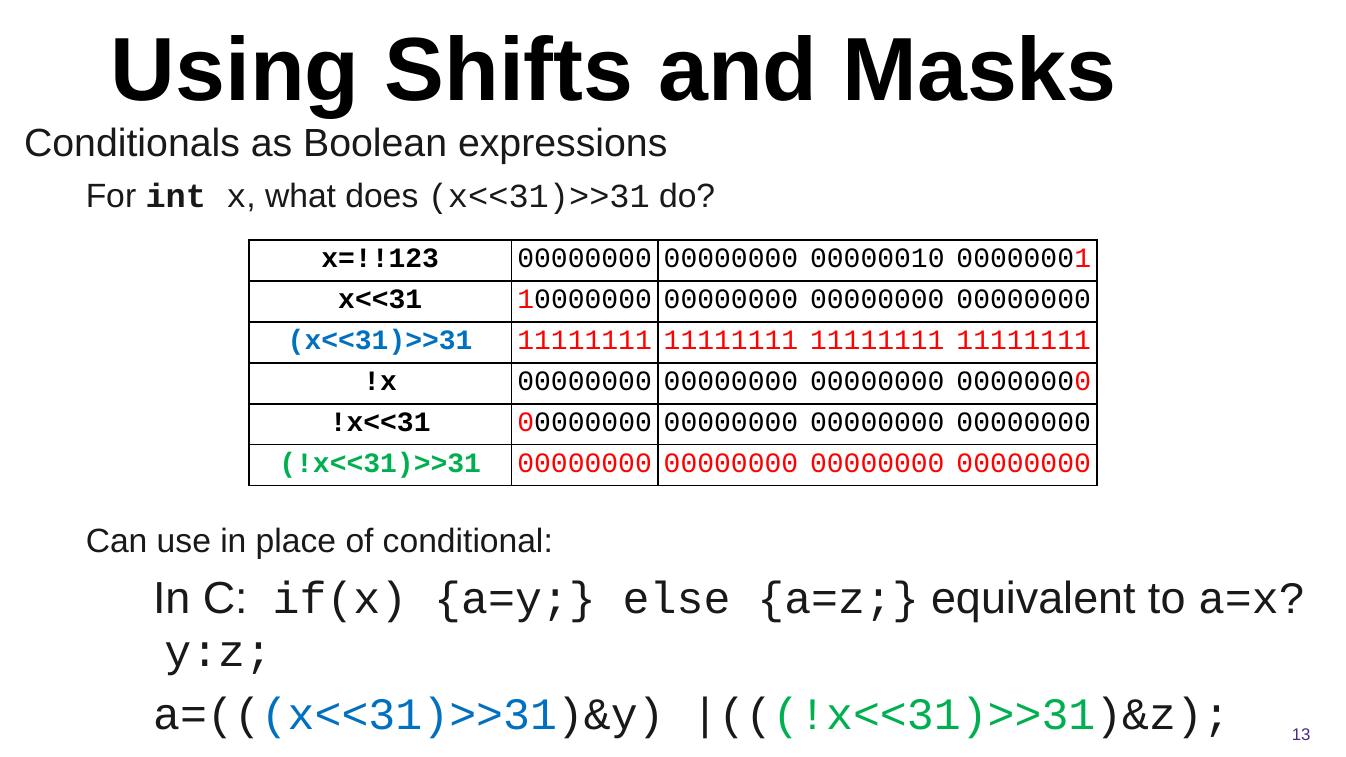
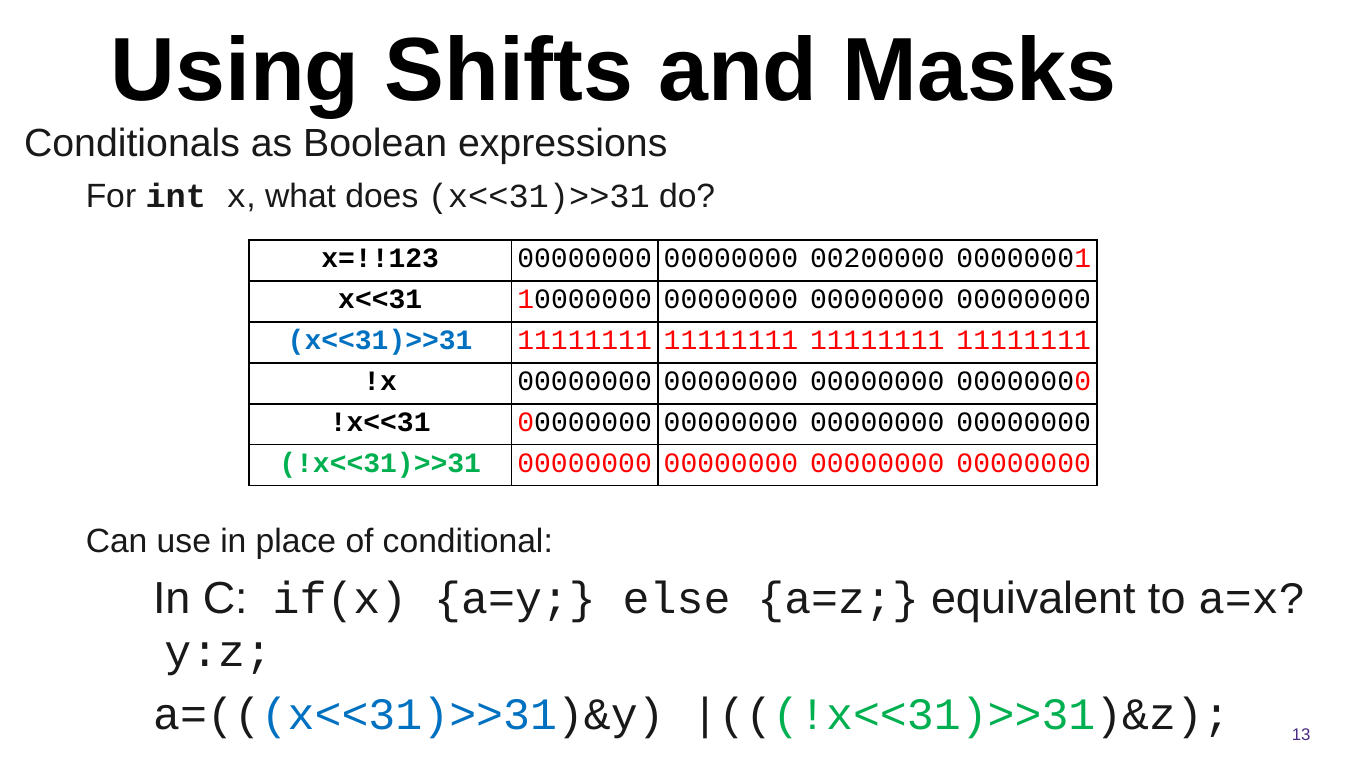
00000010: 00000010 -> 00200000
